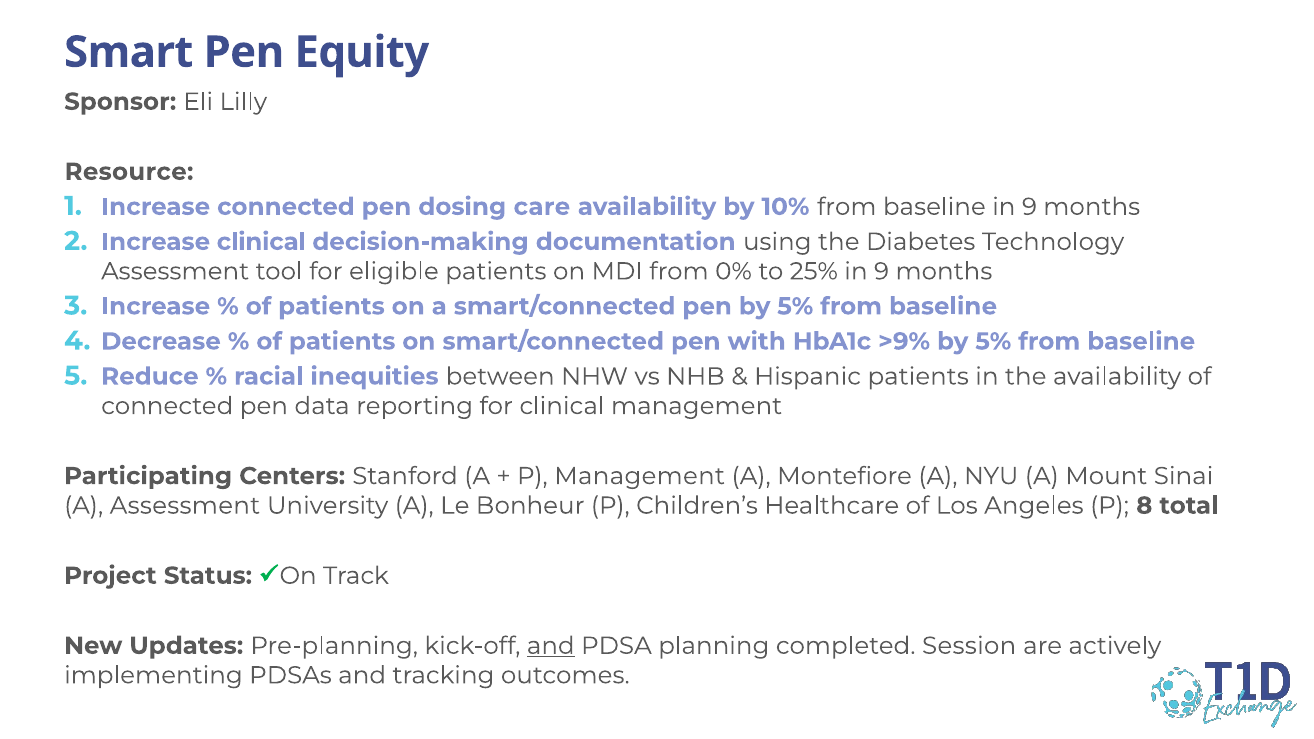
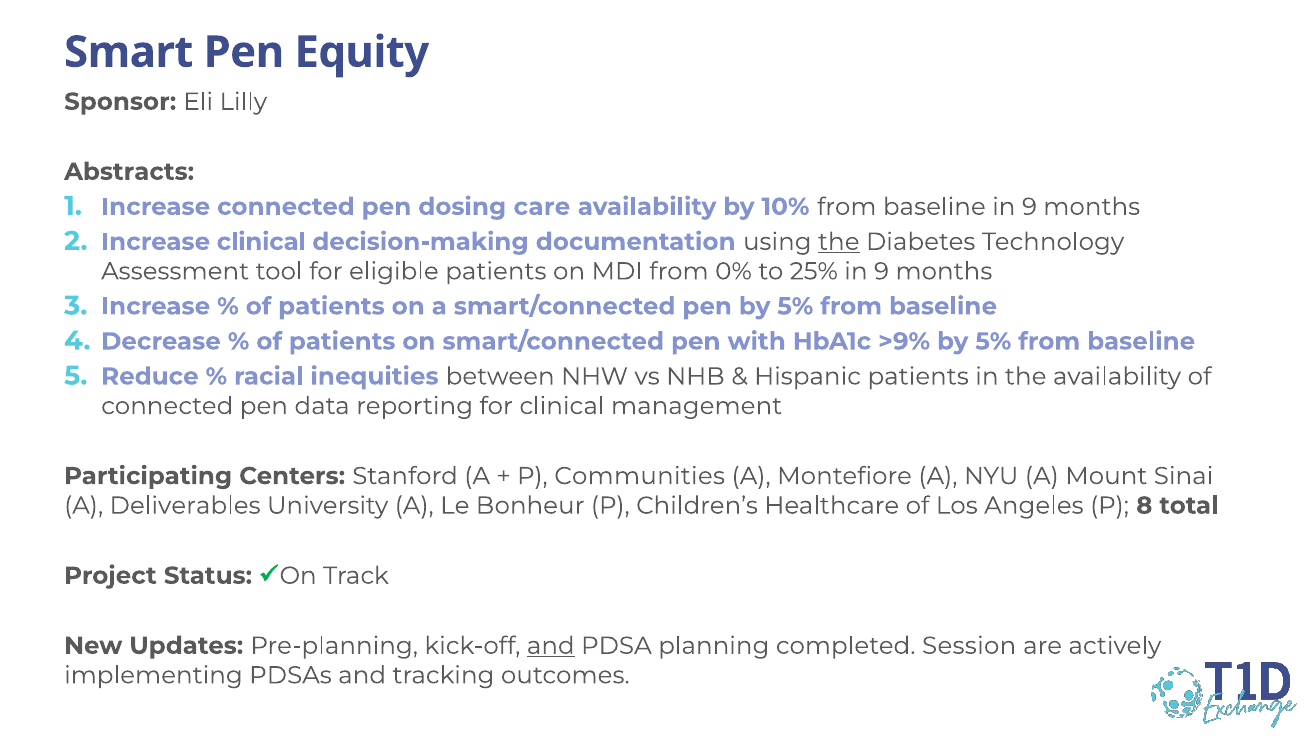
Resource: Resource -> Abstracts
the at (839, 242) underline: none -> present
P Management: Management -> Communities
A Assessment: Assessment -> Deliverables
